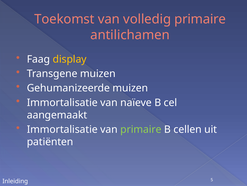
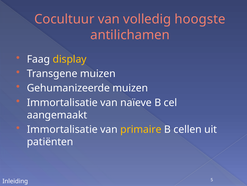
Toekomst: Toekomst -> Cocultuur
volledig primaire: primaire -> hoogste
primaire at (141, 129) colour: light green -> yellow
